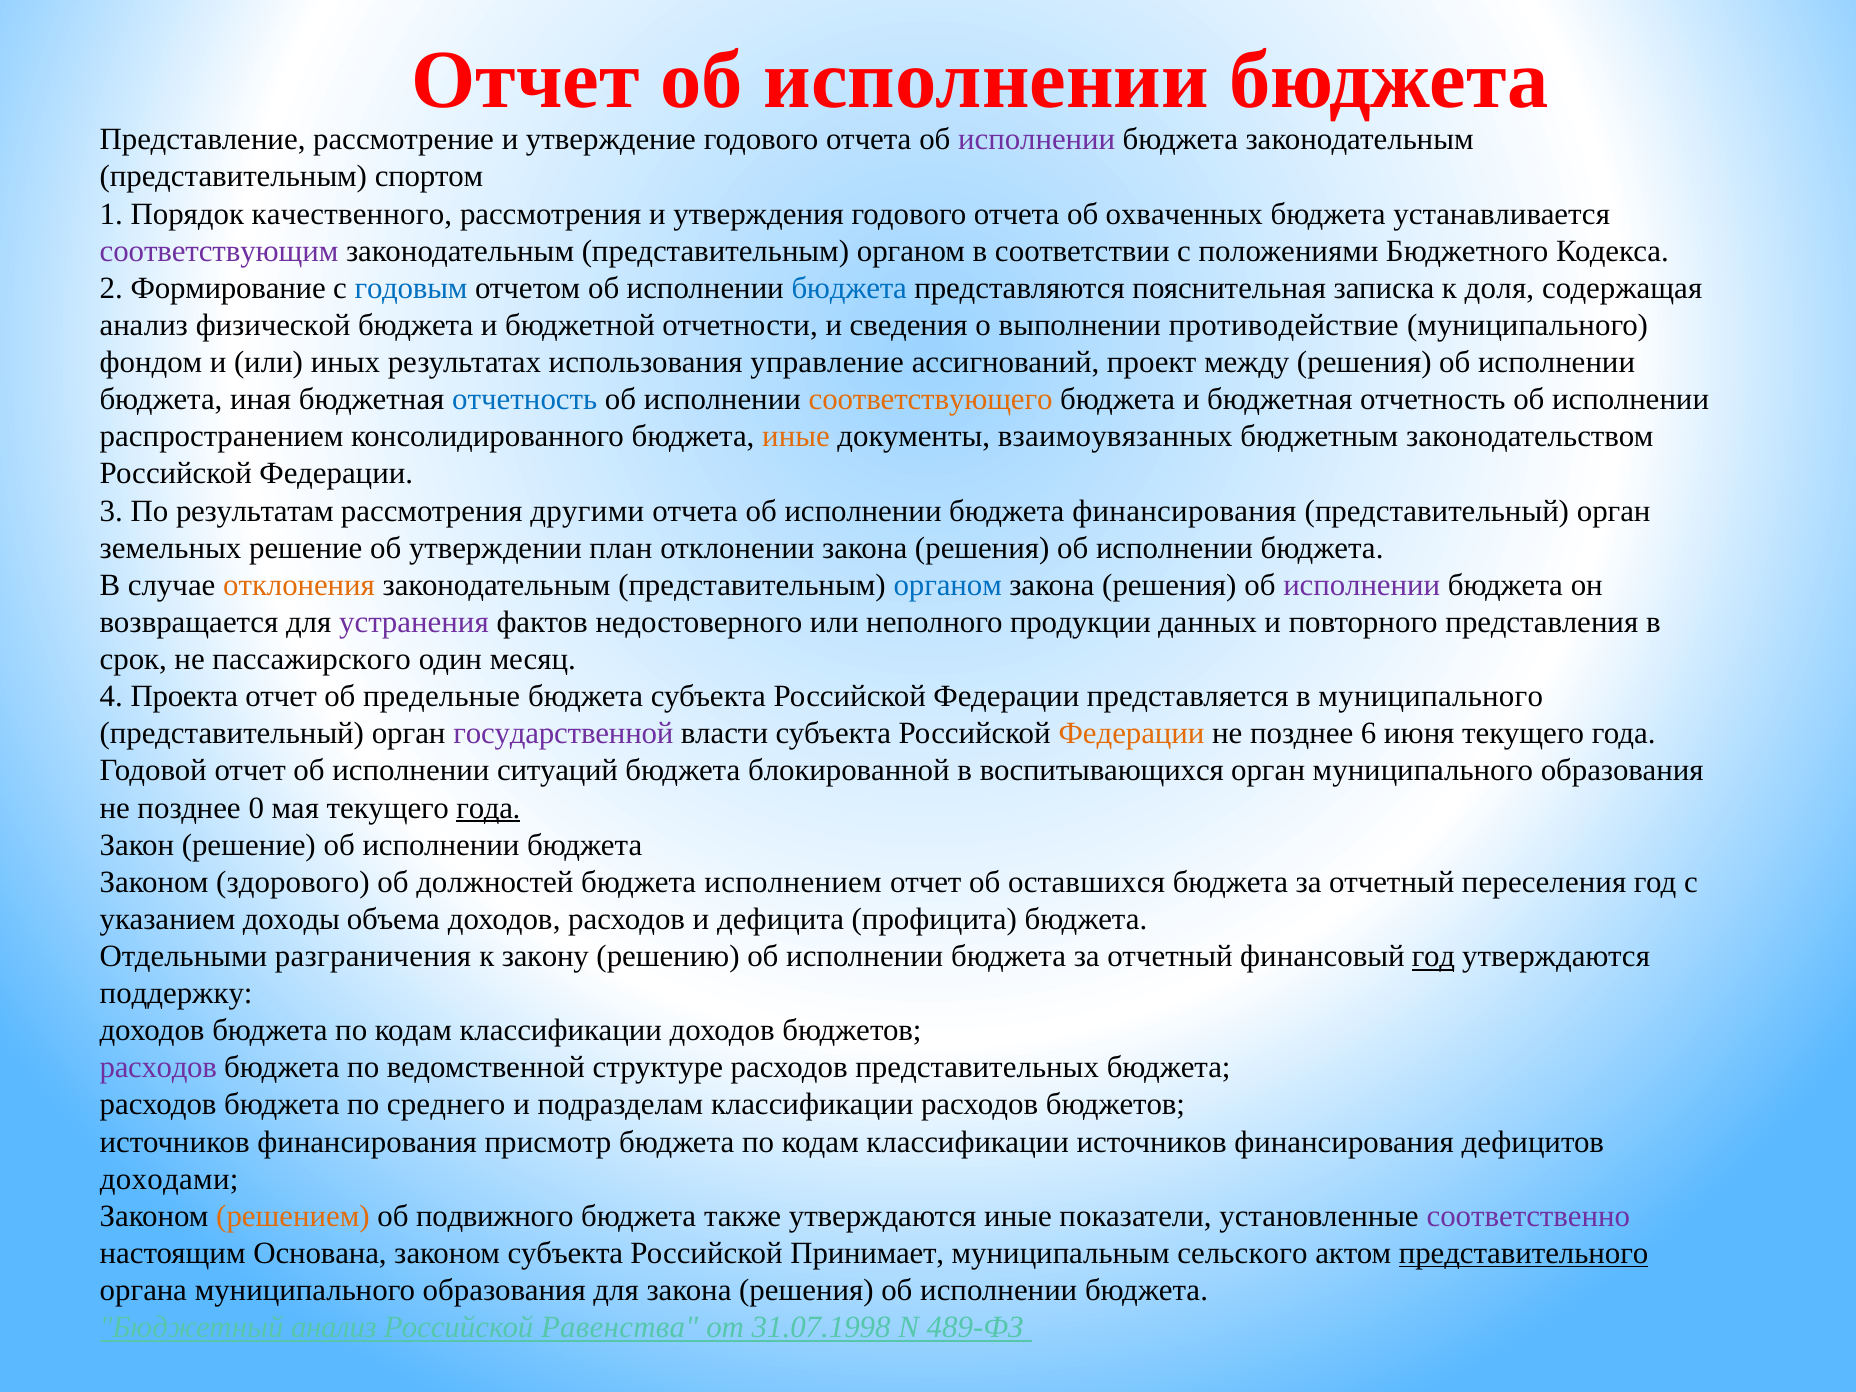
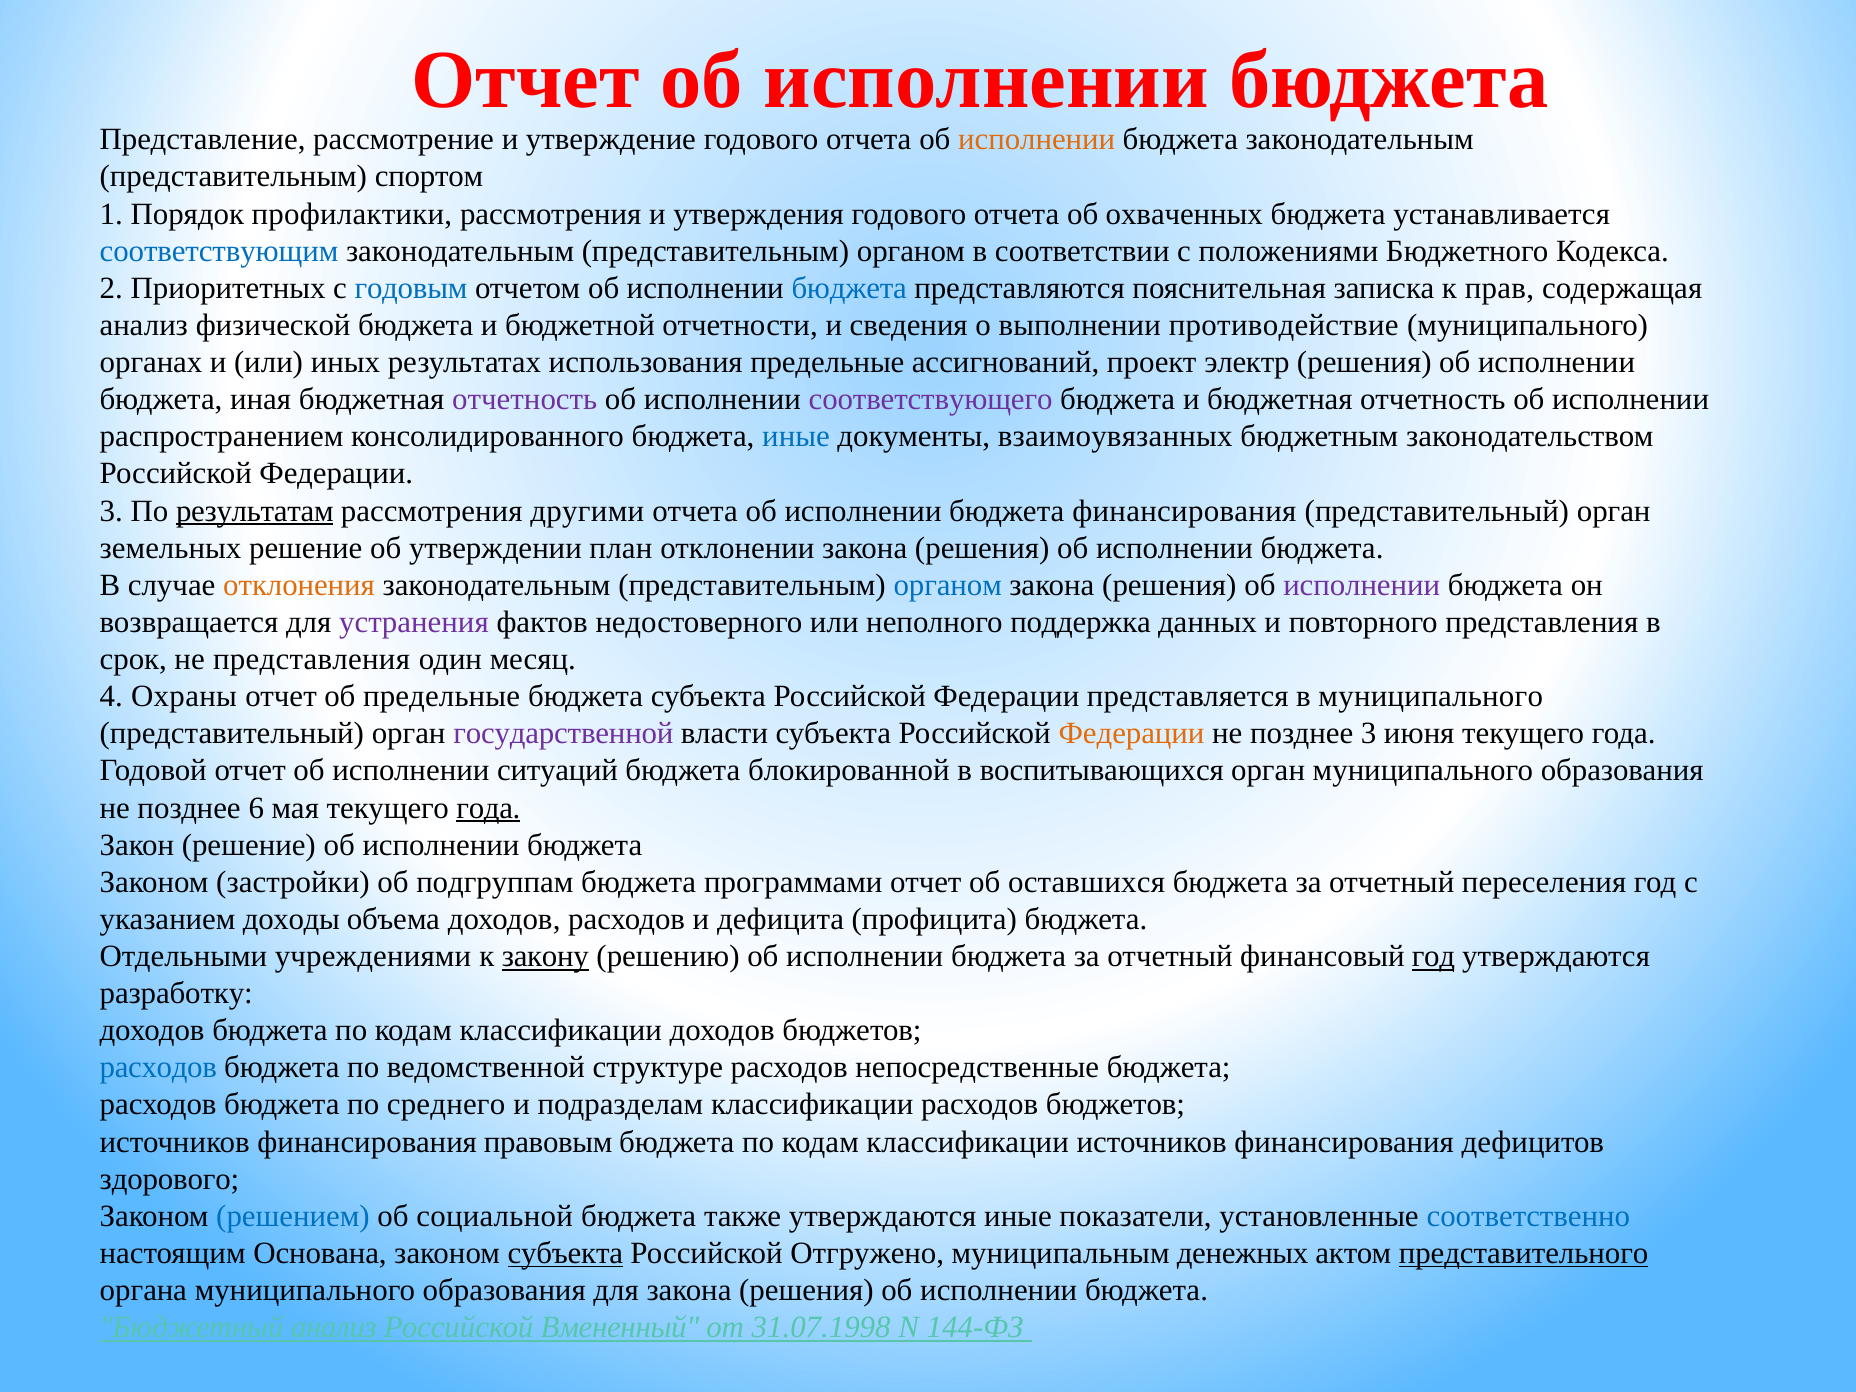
исполнении at (1037, 140) colour: purple -> orange
качественного: качественного -> профилактики
соответствующим colour: purple -> blue
Формирование: Формирование -> Приоритетных
доля: доля -> прав
фондом: фондом -> органах
использования управление: управление -> предельные
между: между -> электр
отчетность at (525, 400) colour: blue -> purple
соответствующего colour: orange -> purple
иные at (796, 437) colour: orange -> blue
результатам underline: none -> present
продукции: продукции -> поддержка
не пассажирского: пассажирского -> представления
Проекта: Проекта -> Охраны
позднее 6: 6 -> 3
0: 0 -> 6
здорового: здорового -> застройки
должностей: должностей -> подгруппам
исполнением: исполнением -> программами
разграничения: разграничения -> учреждениями
закону underline: none -> present
поддержку: поддержку -> разработку
расходов at (158, 1068) colour: purple -> blue
представительных: представительных -> непосредственные
присмотр: присмотр -> правовым
доходами: доходами -> здорового
решением colour: orange -> blue
подвижного: подвижного -> социальной
соответственно colour: purple -> blue
субъекта at (565, 1253) underline: none -> present
Принимает: Принимает -> Отгружено
сельского: сельского -> денежных
Равенства: Равенства -> Вмененный
489-ФЗ: 489-ФЗ -> 144-ФЗ
